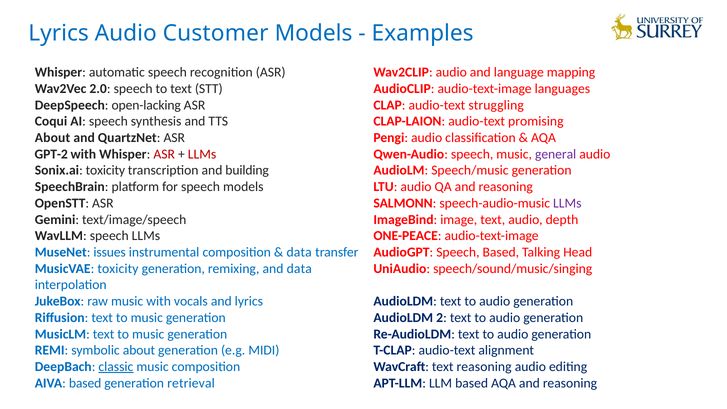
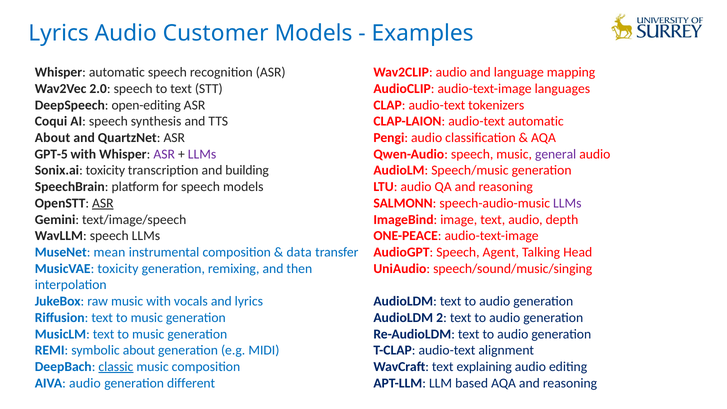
open-lacking: open-lacking -> open-editing
struggling: struggling -> tokenizers
audio-text promising: promising -> automatic
GPT-2: GPT-2 -> GPT-5
ASR at (164, 154) colour: red -> purple
LLMs at (202, 154) colour: red -> purple
ASR at (103, 203) underline: none -> present
issues: issues -> mean
Speech Based: Based -> Agent
and data: data -> then
text reasoning: reasoning -> explaining
AIVA based: based -> audio
retrieval: retrieval -> different
